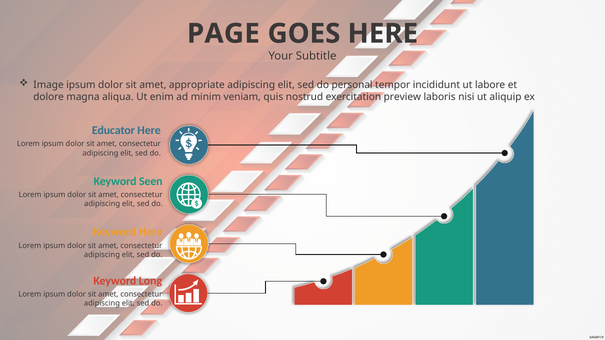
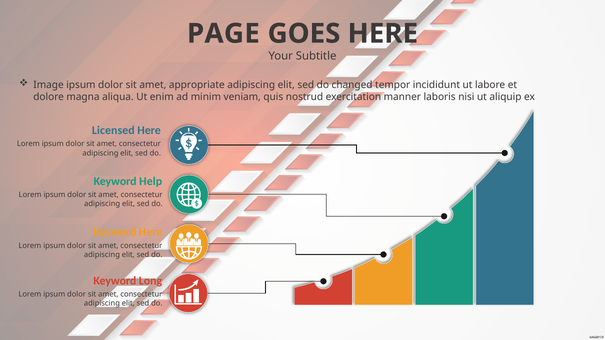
personal: personal -> changed
preview: preview -> manner
Educator: Educator -> Licensed
Seen: Seen -> Help
